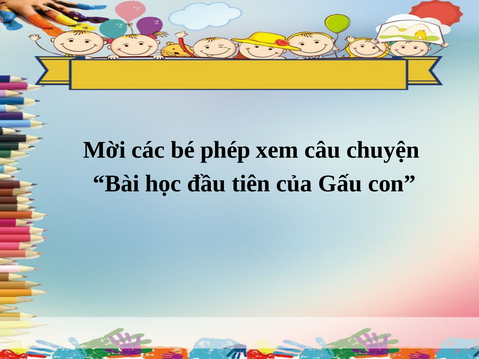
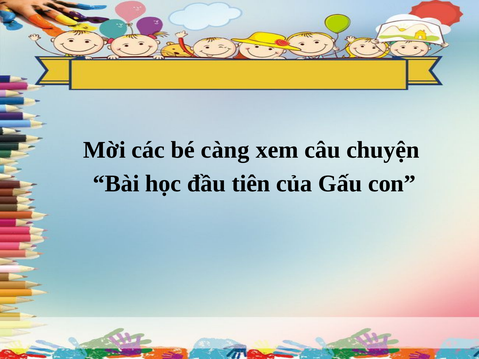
phép: phép -> càng
